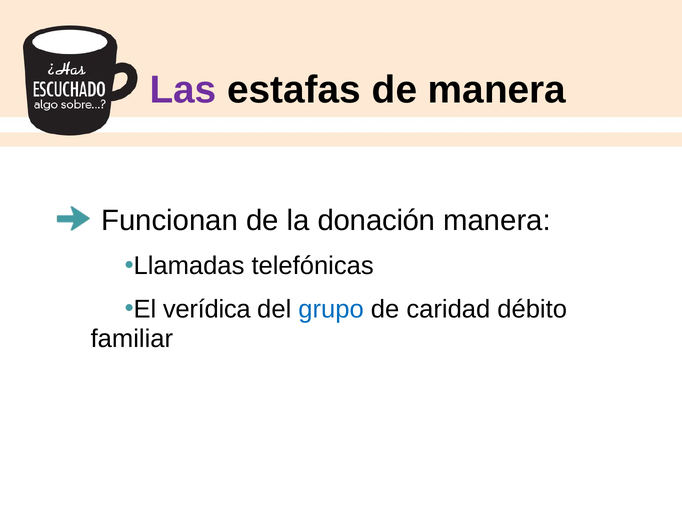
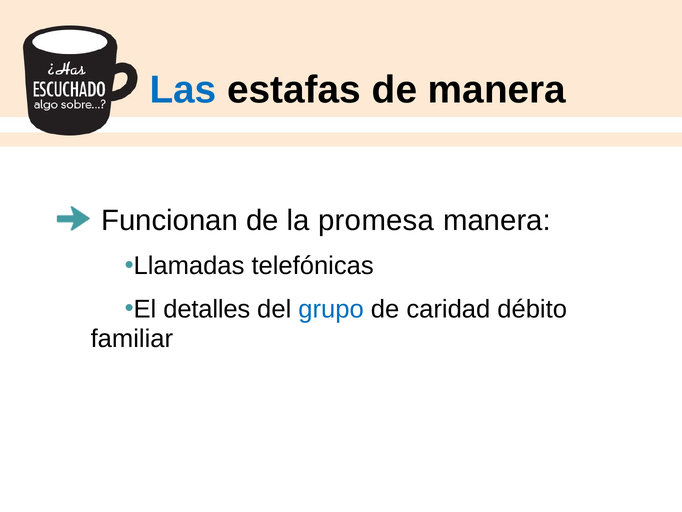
Las colour: purple -> blue
donación: donación -> promesa
verídica: verídica -> detalles
